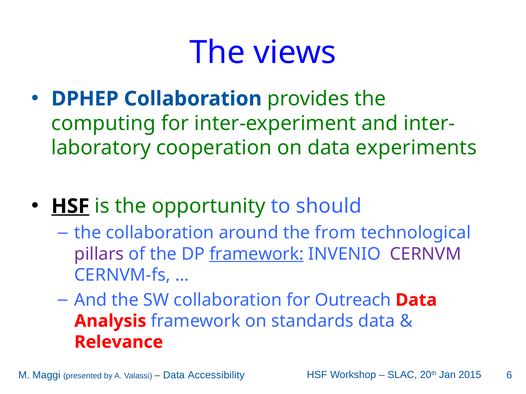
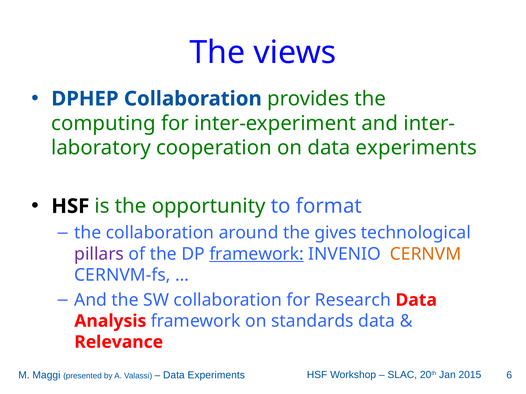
HSF at (70, 206) underline: present -> none
should: should -> format
from: from -> gives
CERNVM colour: purple -> orange
Outreach: Outreach -> Research
Accessibility at (216, 376): Accessibility -> Experiments
